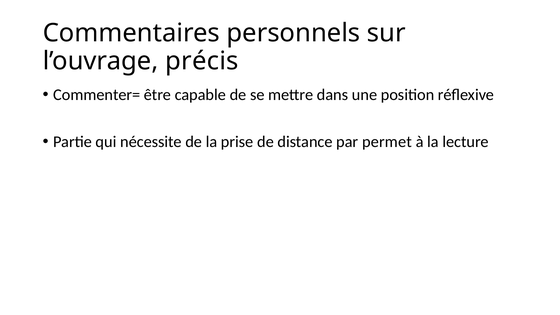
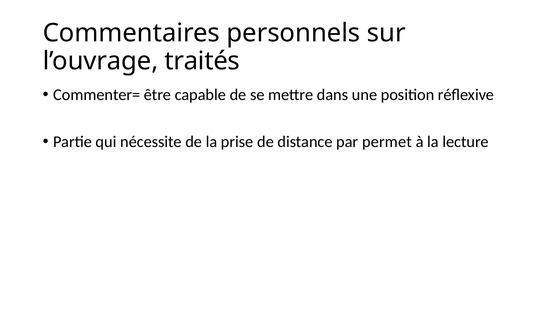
précis: précis -> traités
